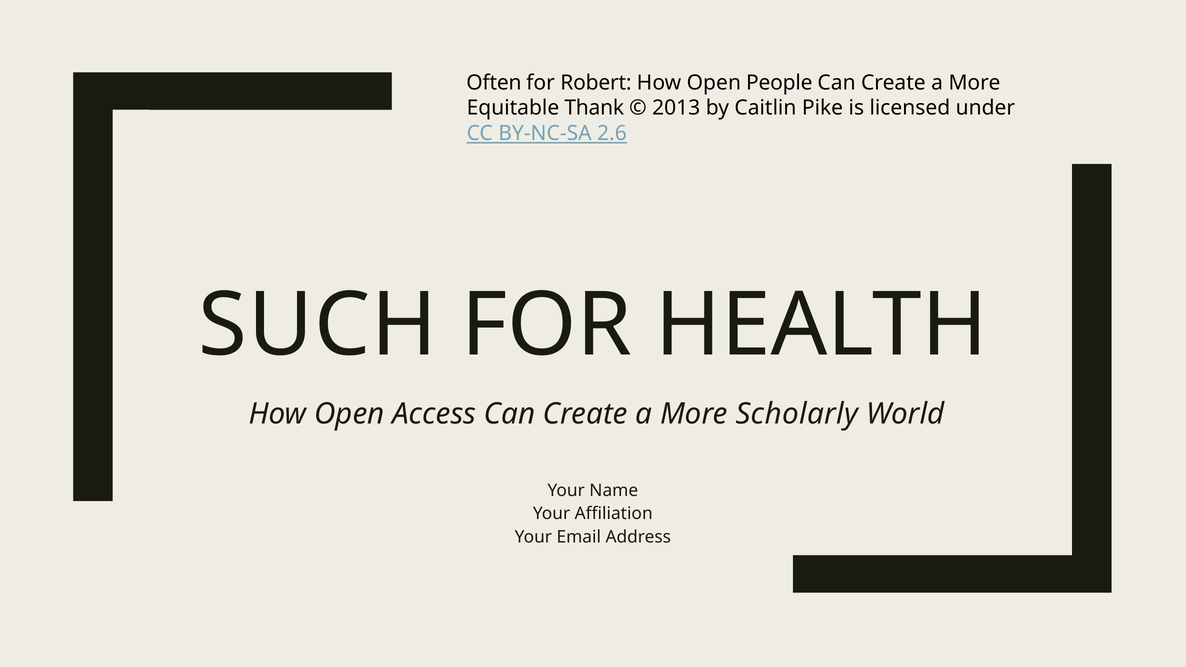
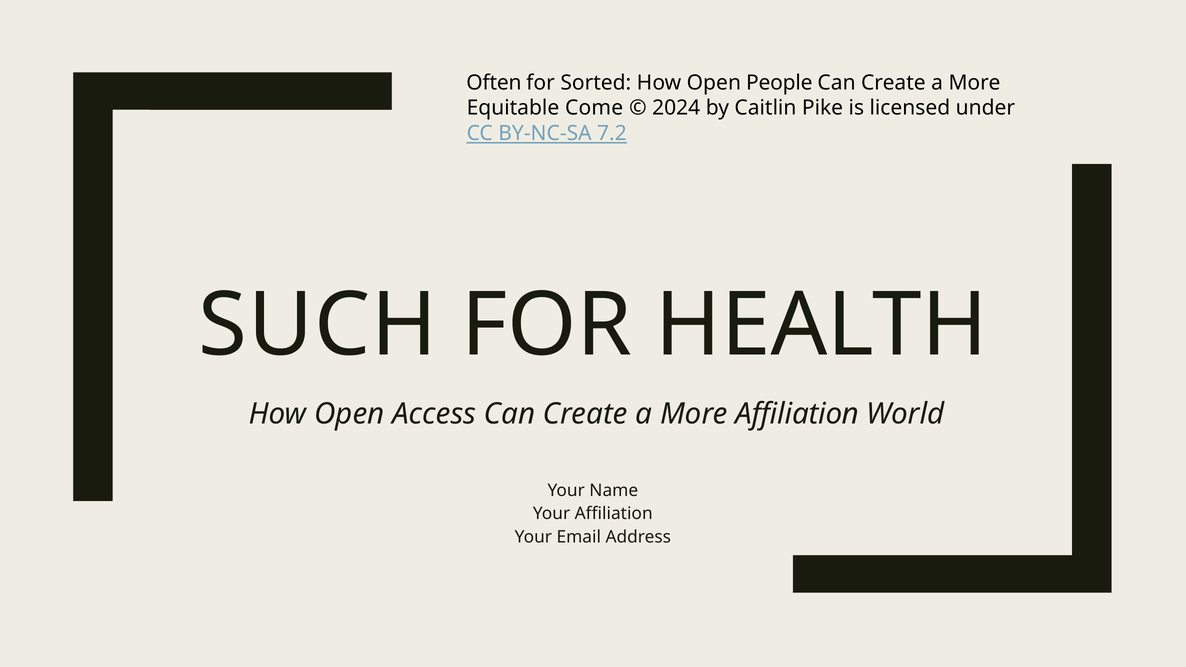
Robert: Robert -> Sorted
Thank: Thank -> Come
2013: 2013 -> 2024
2.6: 2.6 -> 7.2
More Scholarly: Scholarly -> Affiliation
